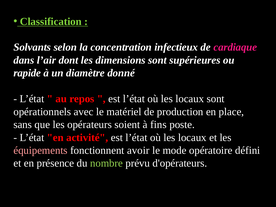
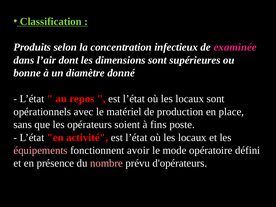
Solvants: Solvants -> Produits
cardiaque: cardiaque -> examinée
rapide: rapide -> bonne
nombre colour: light green -> pink
